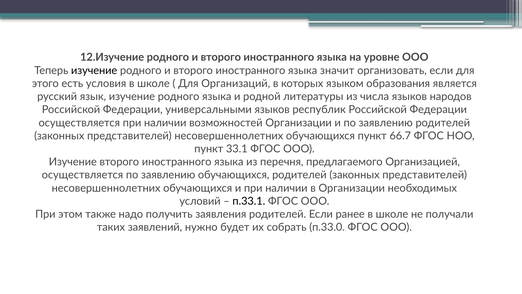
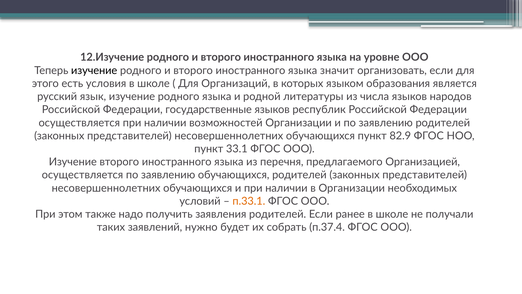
универсальными: универсальными -> государственные
66.7: 66.7 -> 82.9
п.33.1 colour: black -> orange
п.33.0: п.33.0 -> п.37.4
